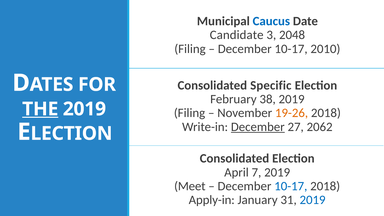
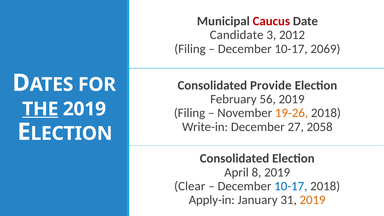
Caucus colour: blue -> red
2048: 2048 -> 2012
2010: 2010 -> 2069
Specific: Specific -> Provide
38: 38 -> 56
December at (258, 127) underline: present -> none
2062: 2062 -> 2058
7: 7 -> 8
Meet: Meet -> Clear
2019 at (313, 200) colour: blue -> orange
